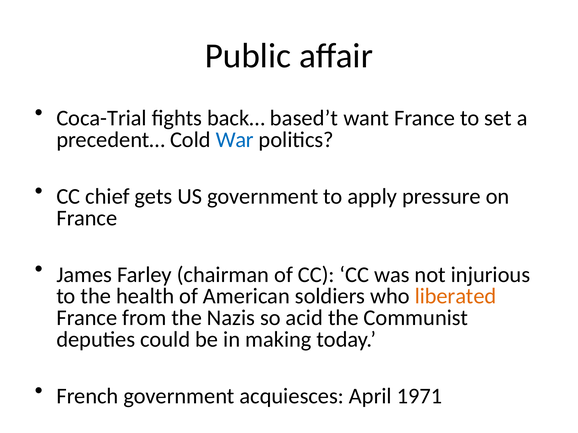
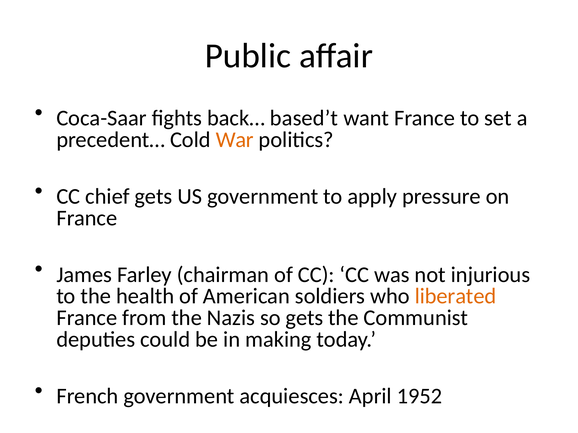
Coca-Trial: Coca-Trial -> Coca-Saar
War colour: blue -> orange
so acid: acid -> gets
1971: 1971 -> 1952
